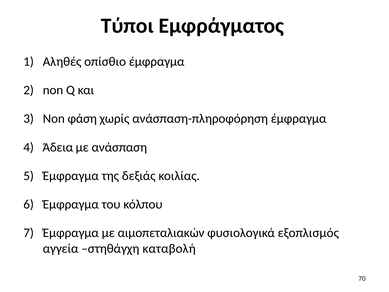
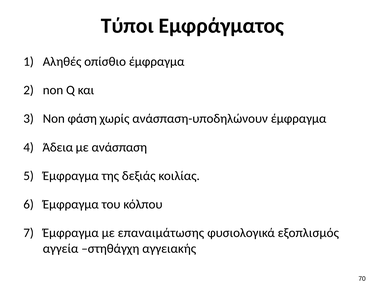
ανάσπαση-πληροφόρηση: ανάσπαση-πληροφόρηση -> ανάσπαση-υποδηλώνουν
αιμοπεταλιακών: αιμοπεταλιακών -> επαναιμάτωσης
καταβολή: καταβολή -> αγγειακής
